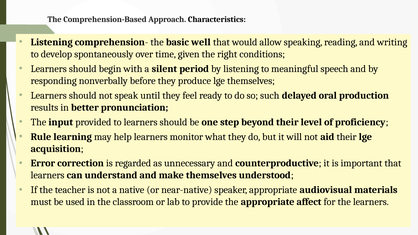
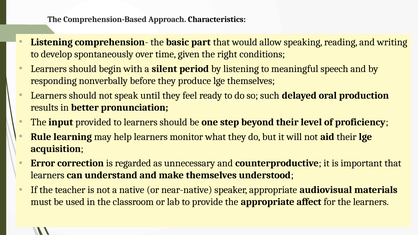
well: well -> part
